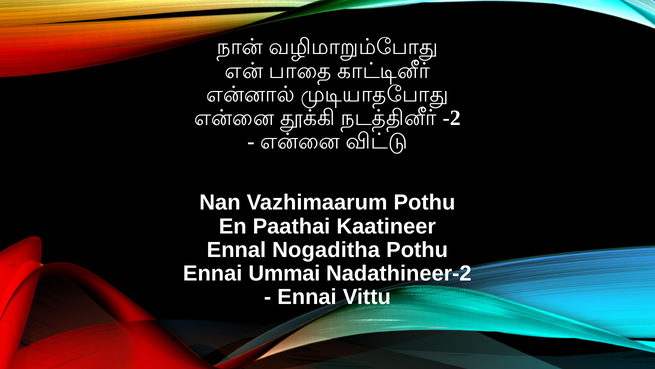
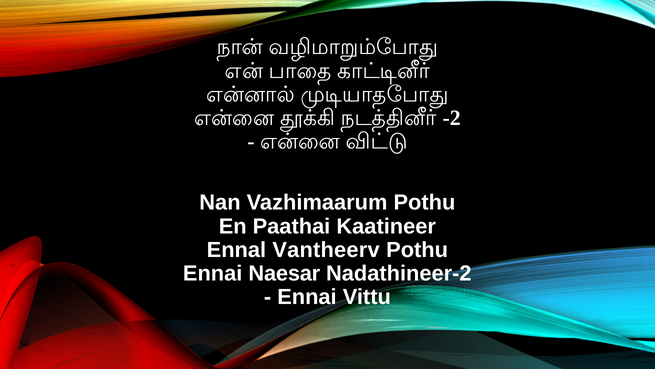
Nogaditha: Nogaditha -> Vantheerv
Ummai: Ummai -> Naesar
